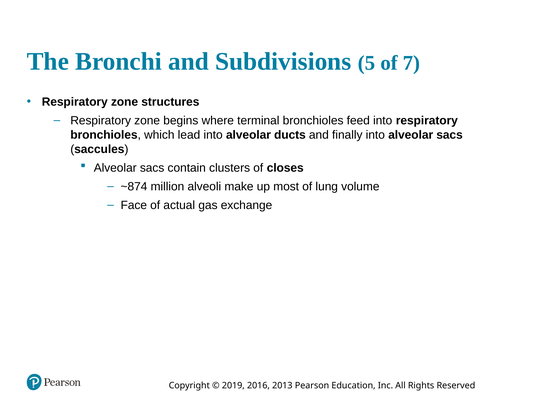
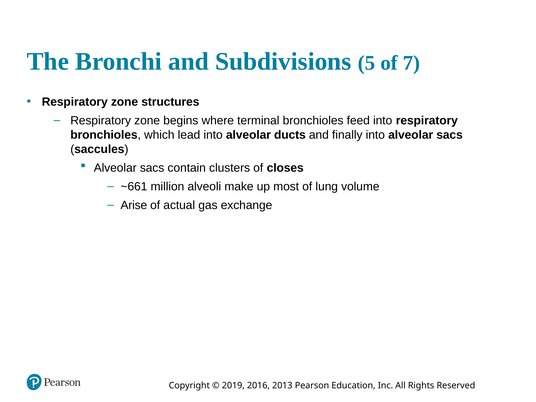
~874: ~874 -> ~661
Face: Face -> Arise
